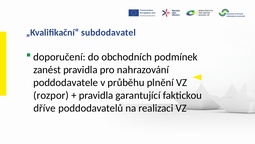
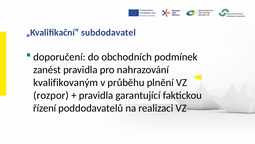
poddodavatele: poddodavatele -> kvalifikovaným
dříve: dříve -> řízení
